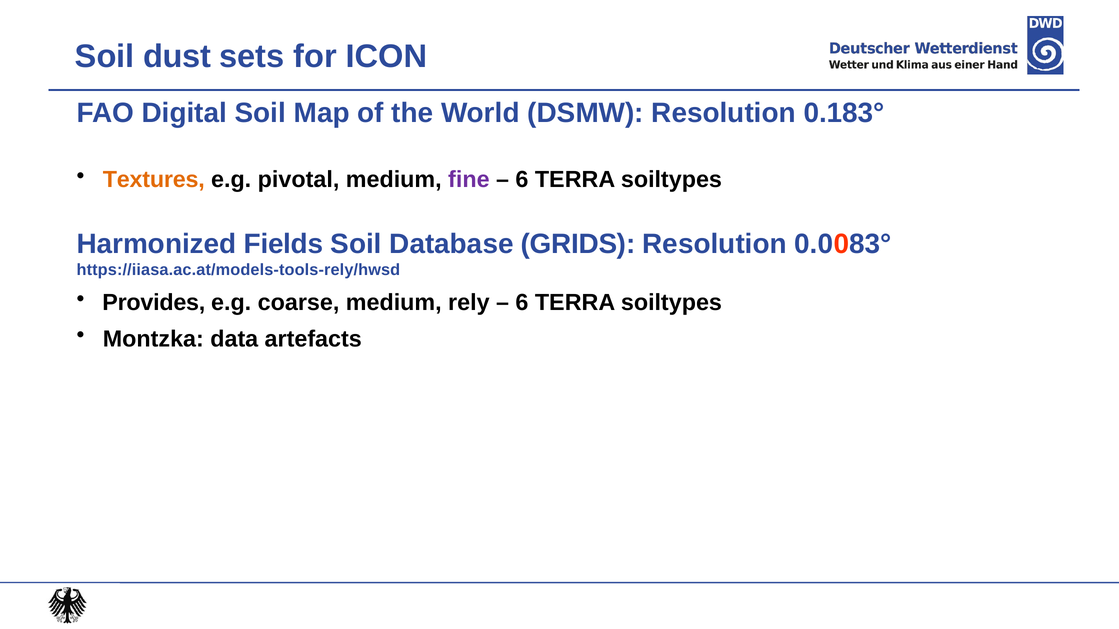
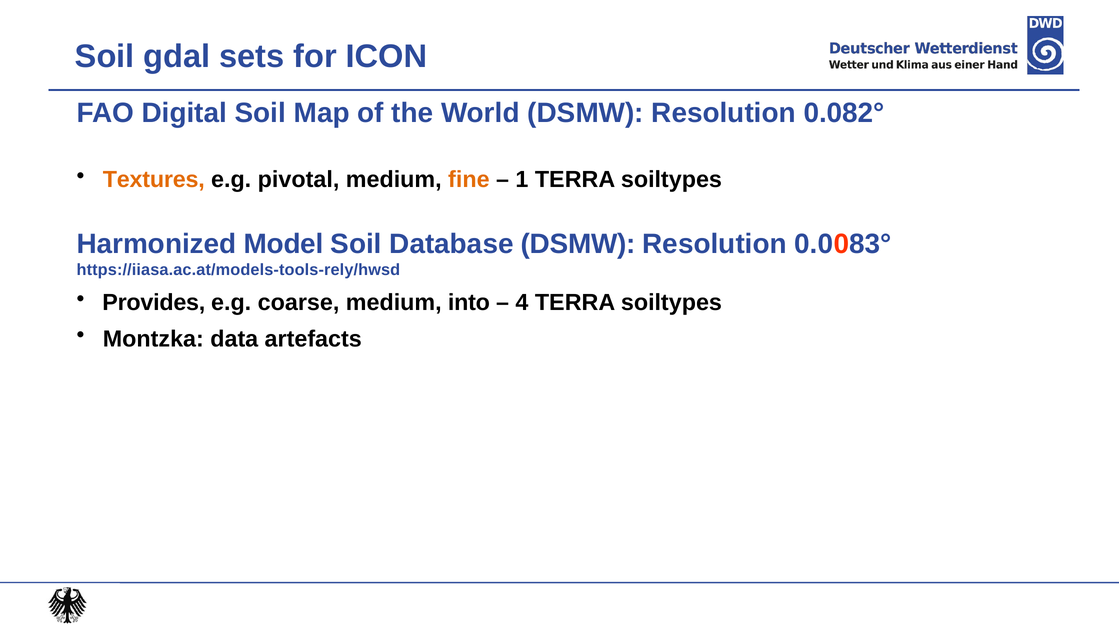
dust: dust -> gdal
0.183°: 0.183° -> 0.082°
fine colour: purple -> orange
6 at (522, 180): 6 -> 1
Fields: Fields -> Model
Database GRIDS: GRIDS -> DSMW
rely: rely -> into
6 at (522, 303): 6 -> 4
